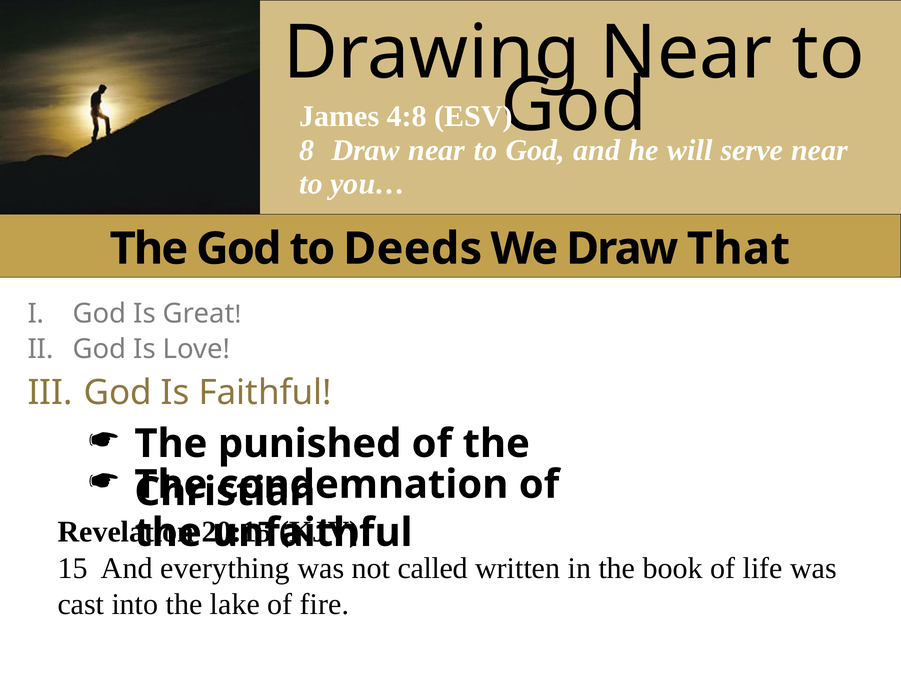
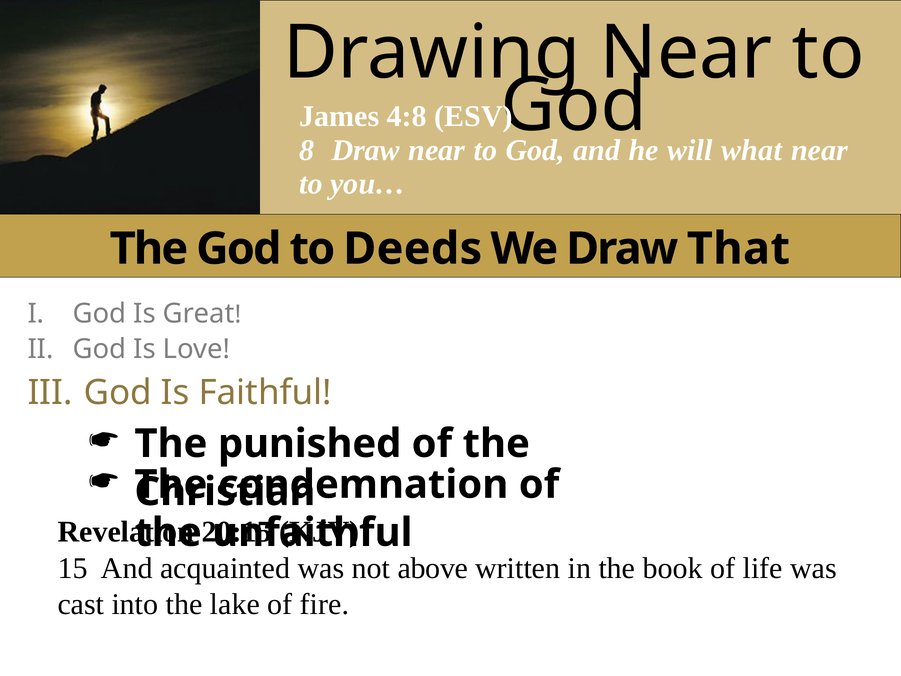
serve: serve -> what
everything: everything -> acquainted
called: called -> above
